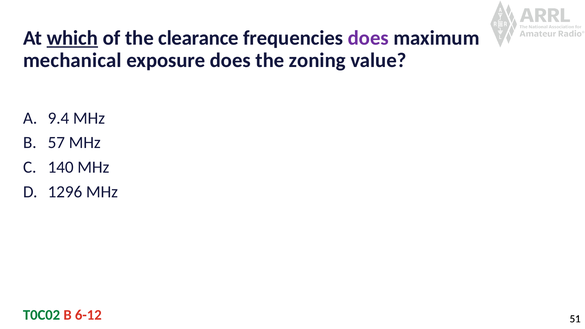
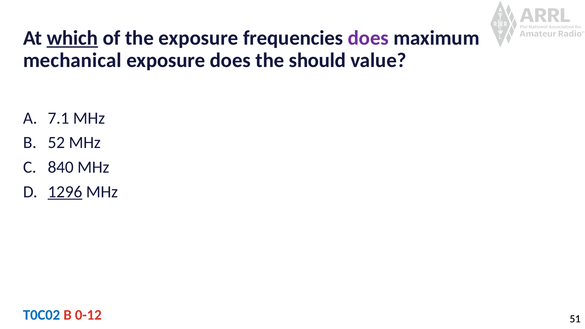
the clearance: clearance -> exposure
zoning: zoning -> should
9.4: 9.4 -> 7.1
57: 57 -> 52
140: 140 -> 840
1296 underline: none -> present
T0C02 colour: green -> blue
6-12: 6-12 -> 0-12
